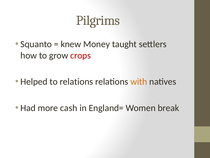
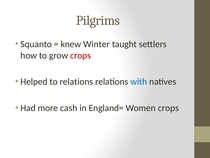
Money: Money -> Winter
with colour: orange -> blue
Women break: break -> crops
